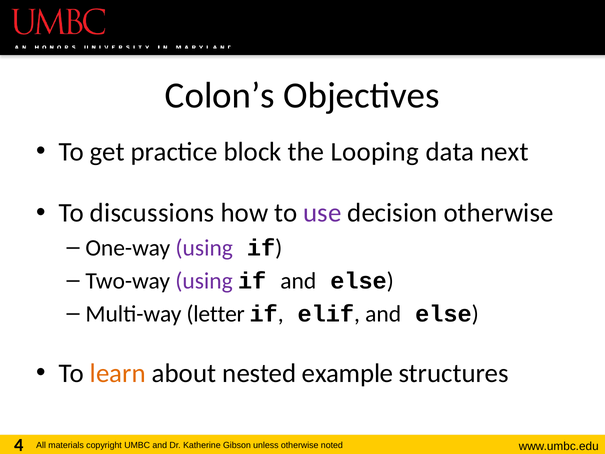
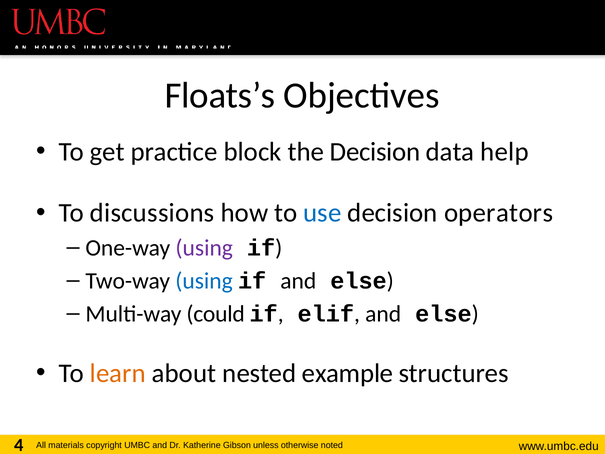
Colon’s: Colon’s -> Floats’s
the Looping: Looping -> Decision
next: next -> help
use colour: purple -> blue
decision otherwise: otherwise -> operators
using at (204, 281) colour: purple -> blue
letter: letter -> could
